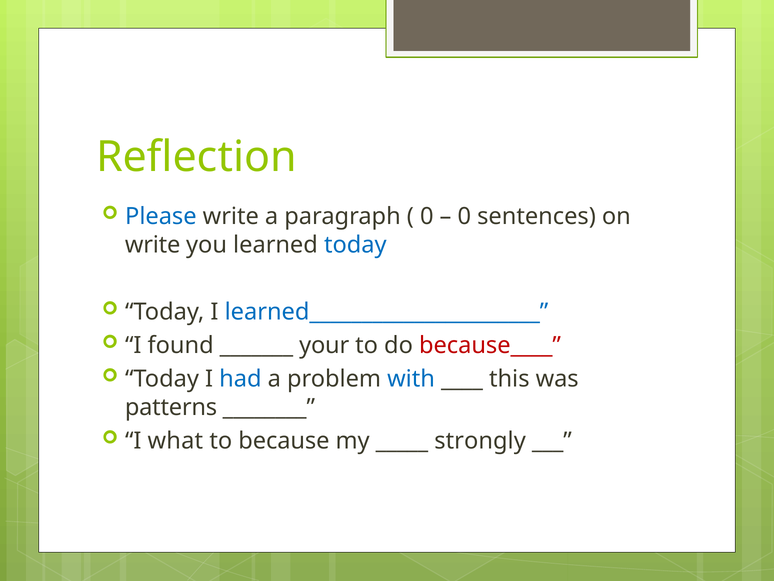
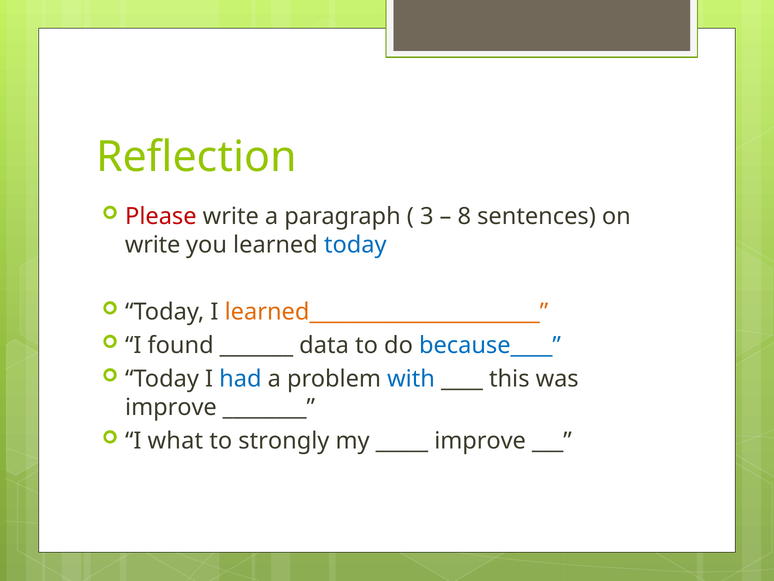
Please colour: blue -> red
0 at (427, 216): 0 -> 3
0 at (464, 216): 0 -> 8
learned______________________ colour: blue -> orange
your: your -> data
because____ colour: red -> blue
patterns at (171, 407): patterns -> improve
because: because -> strongly
strongly at (480, 441): strongly -> improve
